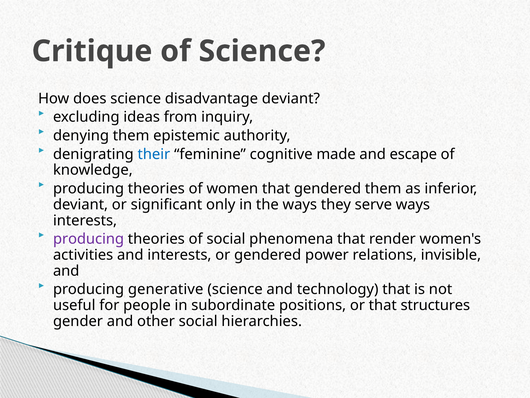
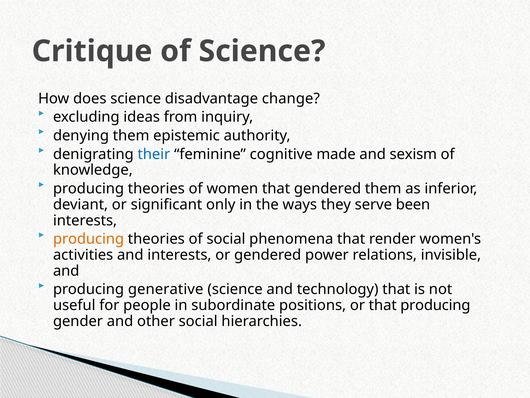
disadvantage deviant: deviant -> change
escape: escape -> sexism
serve ways: ways -> been
producing at (89, 239) colour: purple -> orange
that structures: structures -> producing
